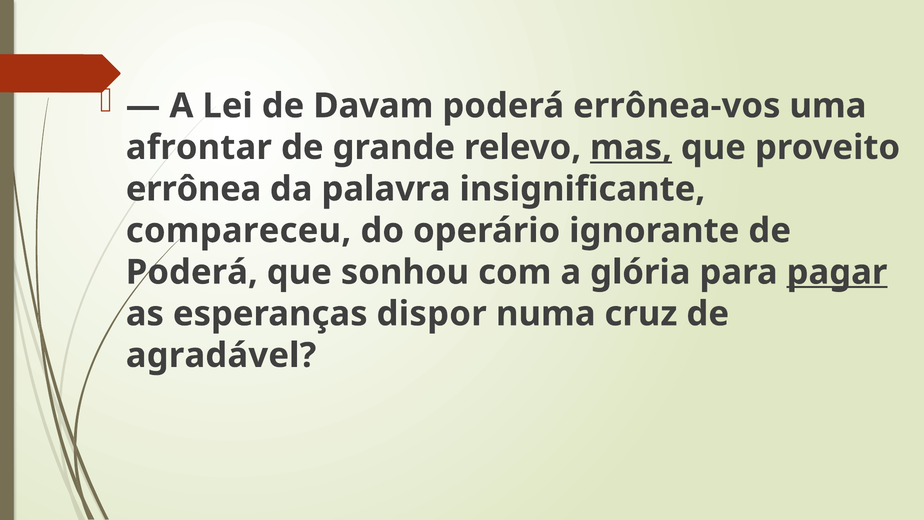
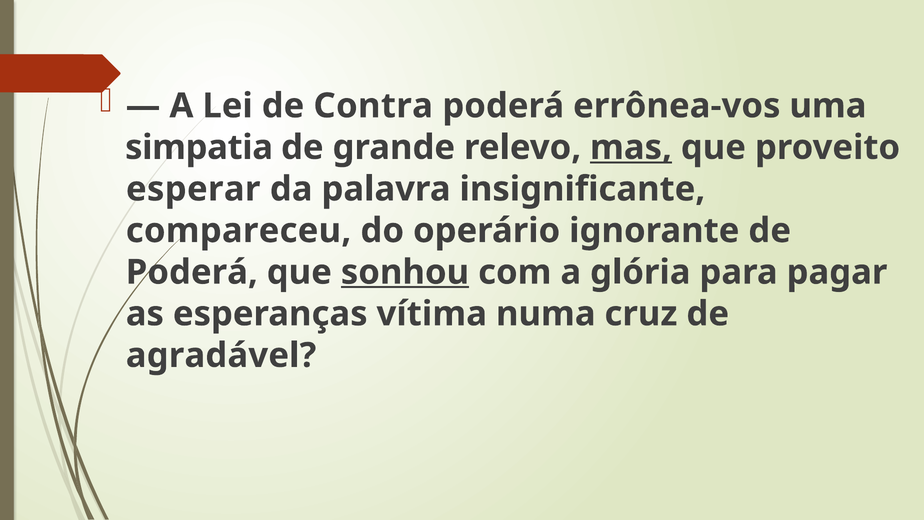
Davam: Davam -> Contra
afrontar: afrontar -> simpatia
errônea: errônea -> esperar
sonhou underline: none -> present
pagar underline: present -> none
dispor: dispor -> vítima
